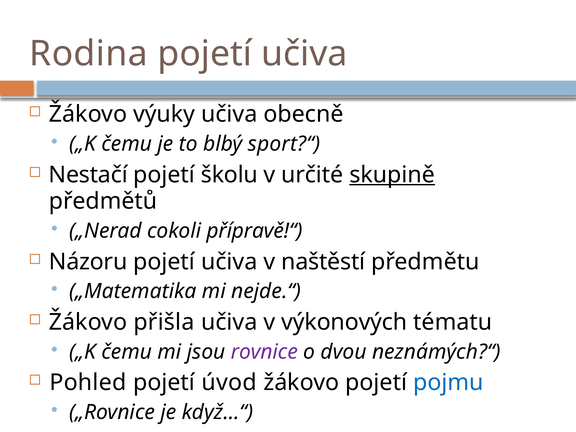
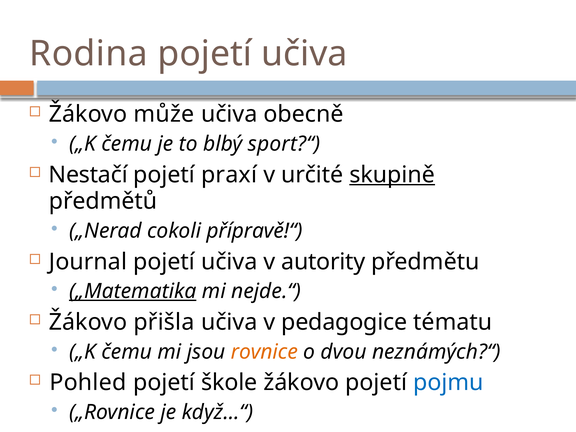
výuky: výuky -> může
školu: školu -> praxí
Názoru: Názoru -> Journal
naštěstí: naštěstí -> autority
„Matematika underline: none -> present
výkonových: výkonových -> pedagogice
rovnice colour: purple -> orange
úvod: úvod -> škole
